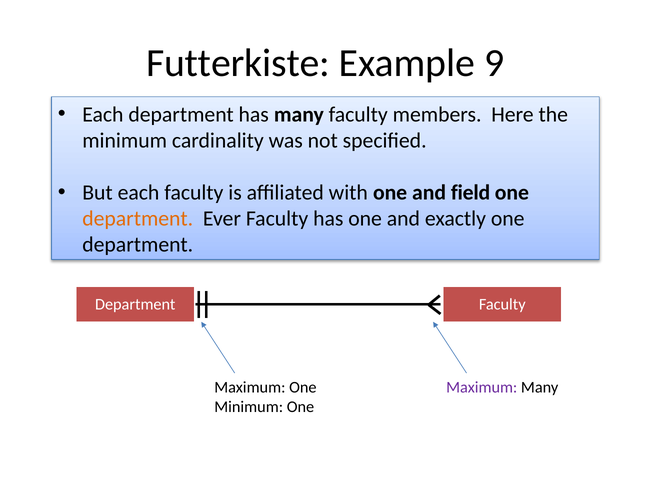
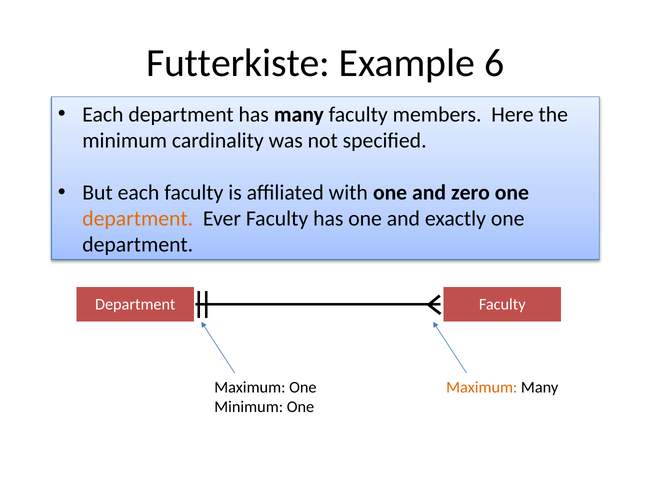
9: 9 -> 6
field: field -> zero
Maximum at (482, 387) colour: purple -> orange
